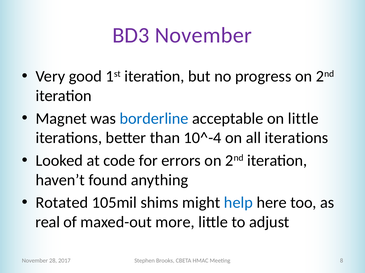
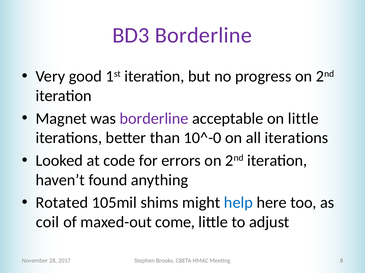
BD3 November: November -> Borderline
borderline at (154, 119) colour: blue -> purple
10^-4: 10^-4 -> 10^-0
real: real -> coil
more: more -> come
